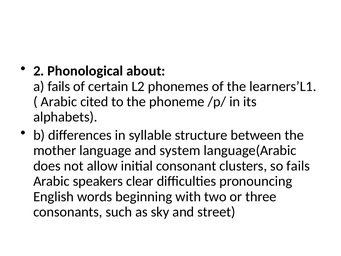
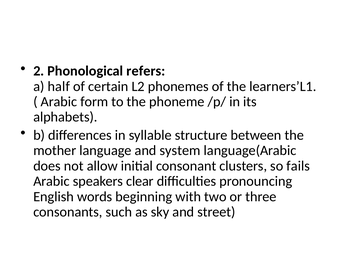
about: about -> refers
a fails: fails -> half
cited: cited -> form
